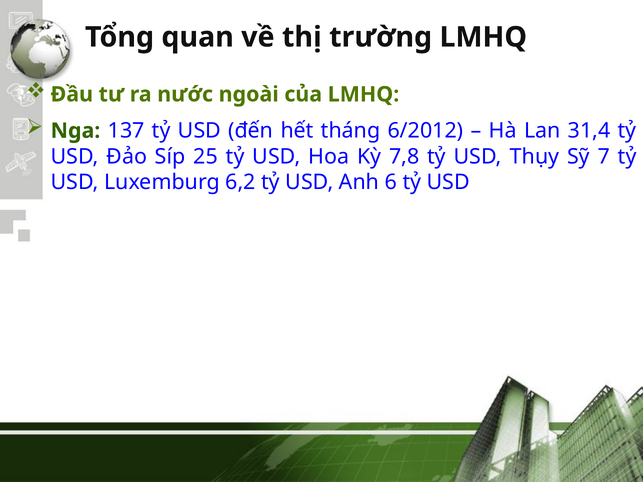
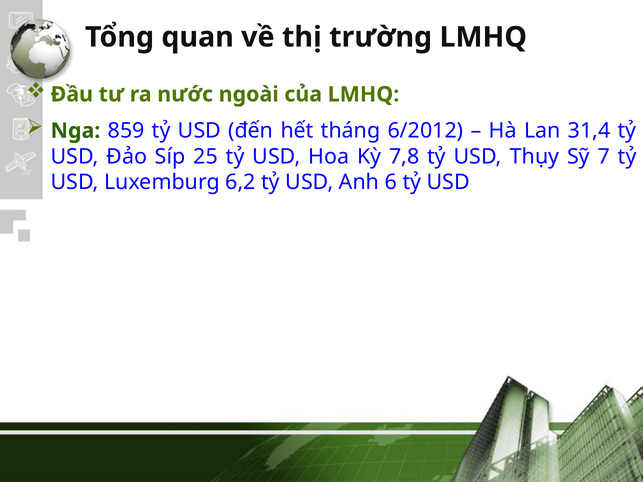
137: 137 -> 859
